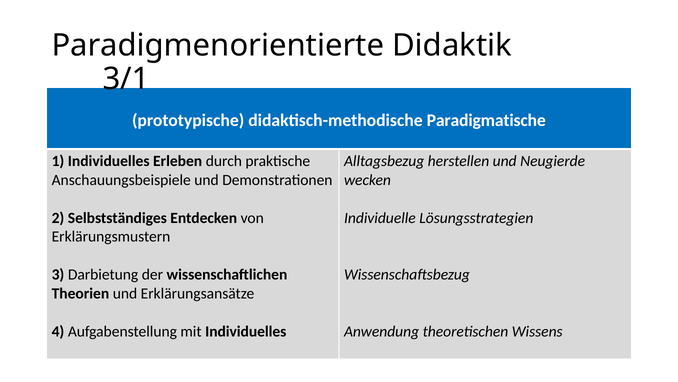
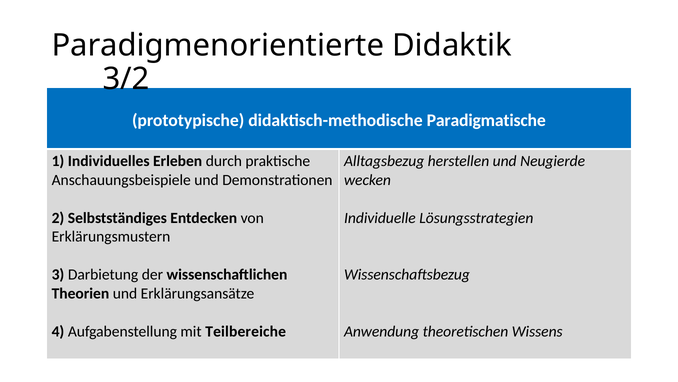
3/1: 3/1 -> 3/2
mit Individuelles: Individuelles -> Teilbereiche
